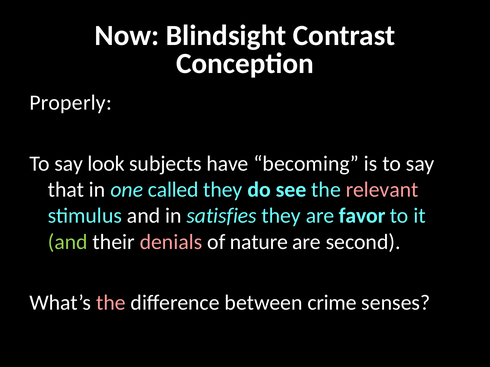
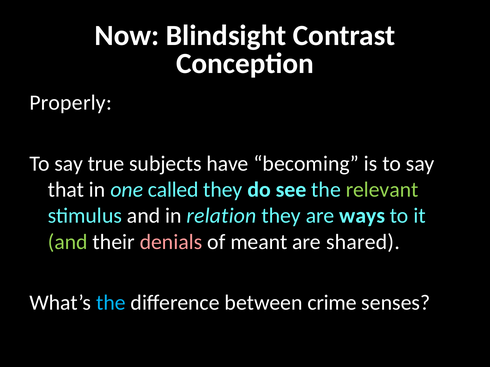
look: look -> true
relevant colour: pink -> light green
satisfies: satisfies -> relation
favor: favor -> ways
nature: nature -> meant
second: second -> shared
the at (111, 303) colour: pink -> light blue
